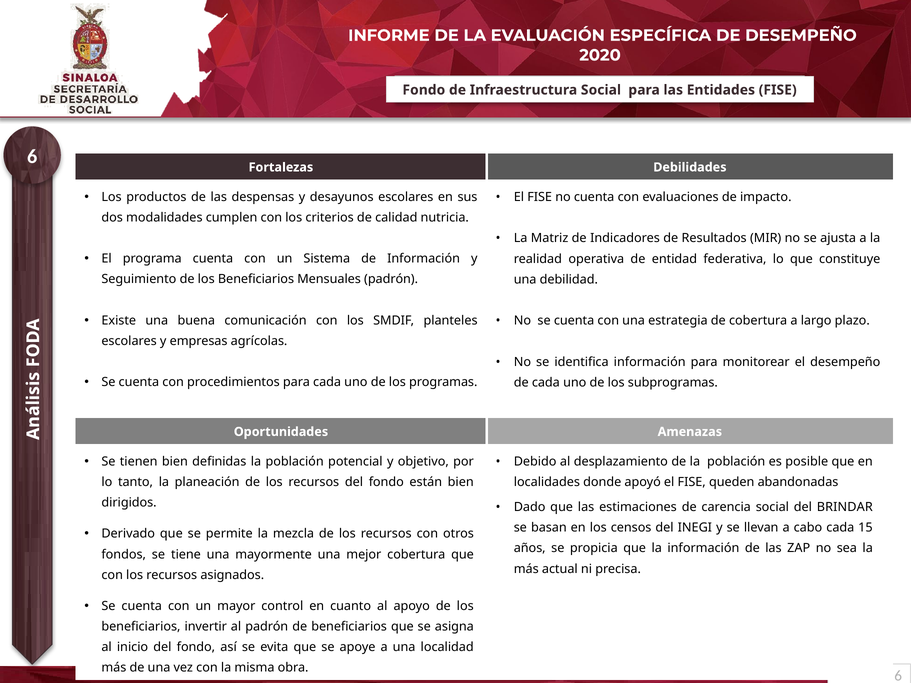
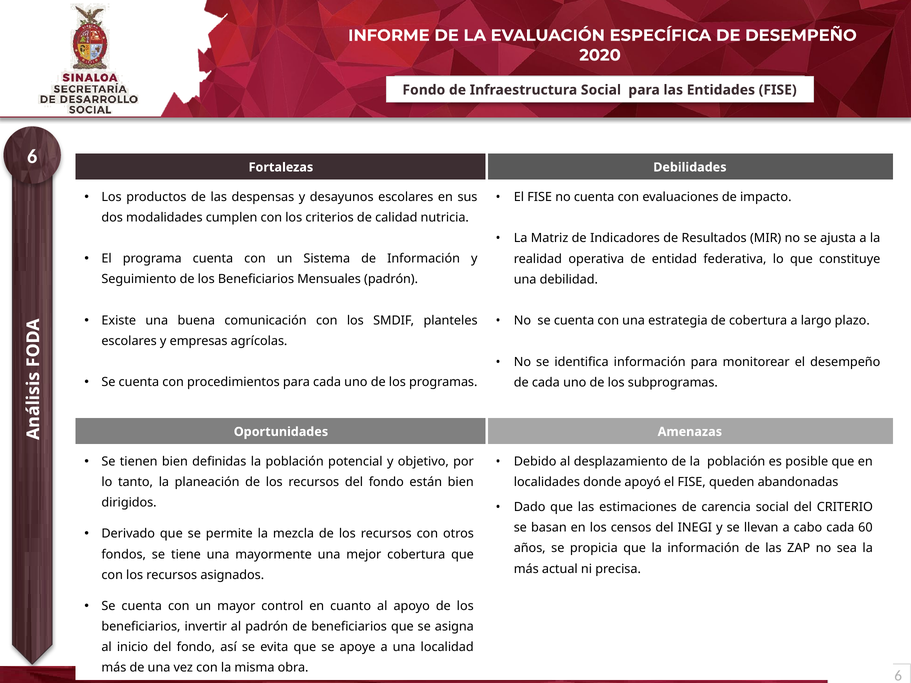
BRINDAR: BRINDAR -> CRITERIO
15: 15 -> 60
